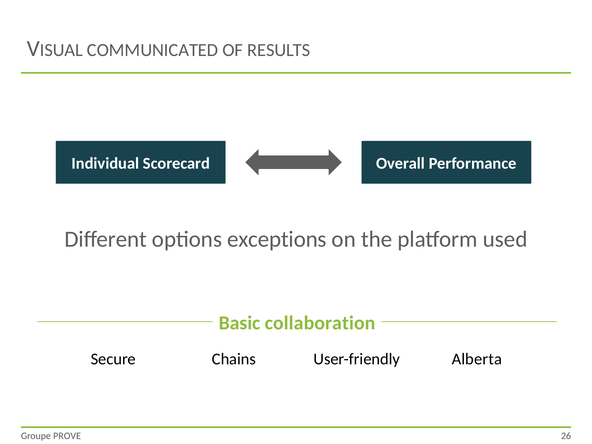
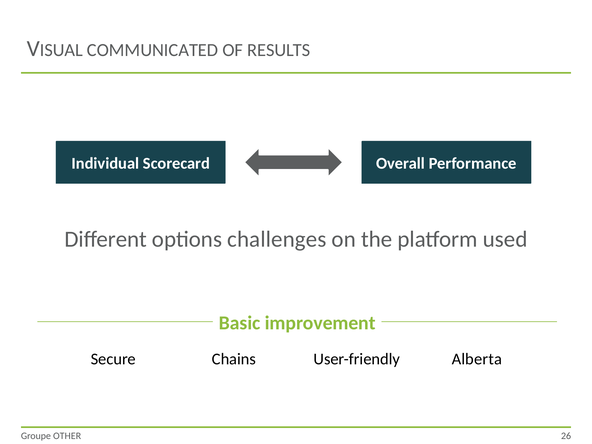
exceptions: exceptions -> challenges
collaboration: collaboration -> improvement
PROVE: PROVE -> OTHER
